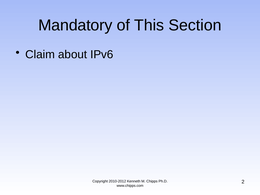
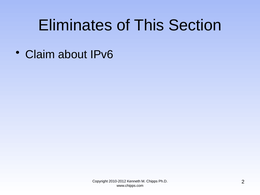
Mandatory: Mandatory -> Eliminates
